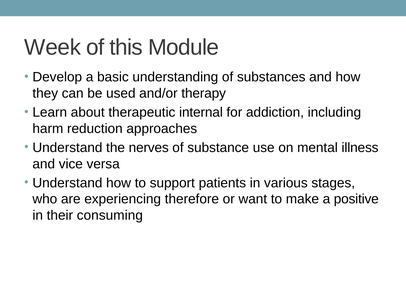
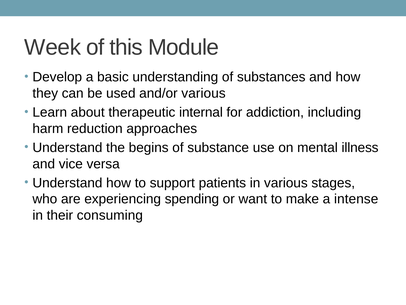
and/or therapy: therapy -> various
nerves: nerves -> begins
therefore: therefore -> spending
positive: positive -> intense
